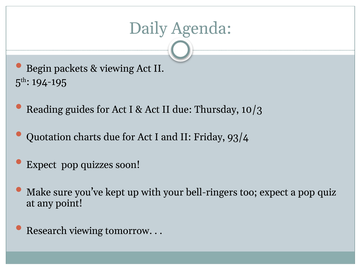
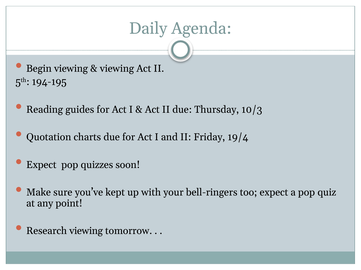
Begin packets: packets -> viewing
93/4: 93/4 -> 19/4
